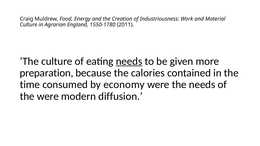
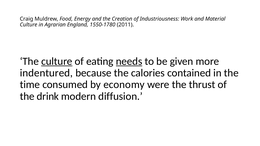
culture at (57, 61) underline: none -> present
preparation: preparation -> indentured
the needs: needs -> thrust
the were: were -> drink
